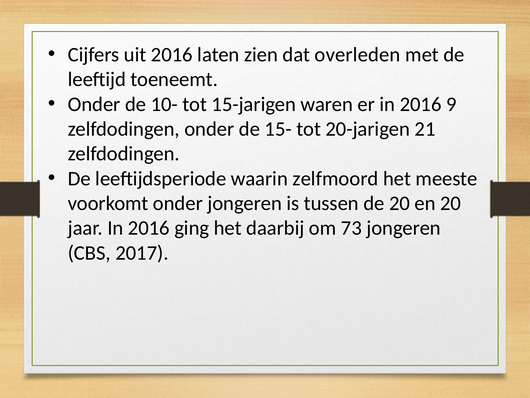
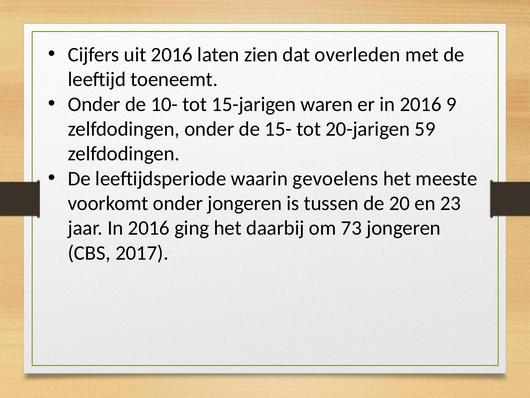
21: 21 -> 59
zelfmoord: zelfmoord -> gevoelens
en 20: 20 -> 23
